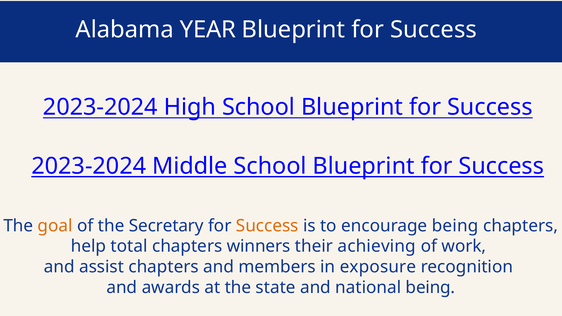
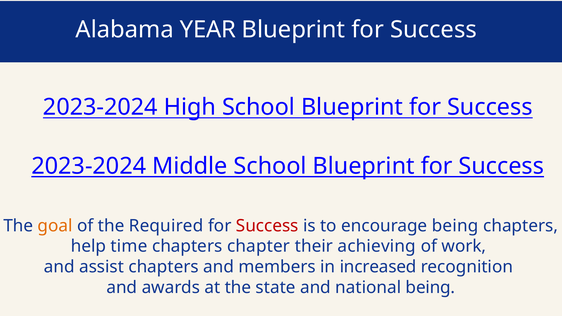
Secretary: Secretary -> Required
Success at (267, 226) colour: orange -> red
total: total -> time
winners: winners -> chapter
exposure: exposure -> increased
